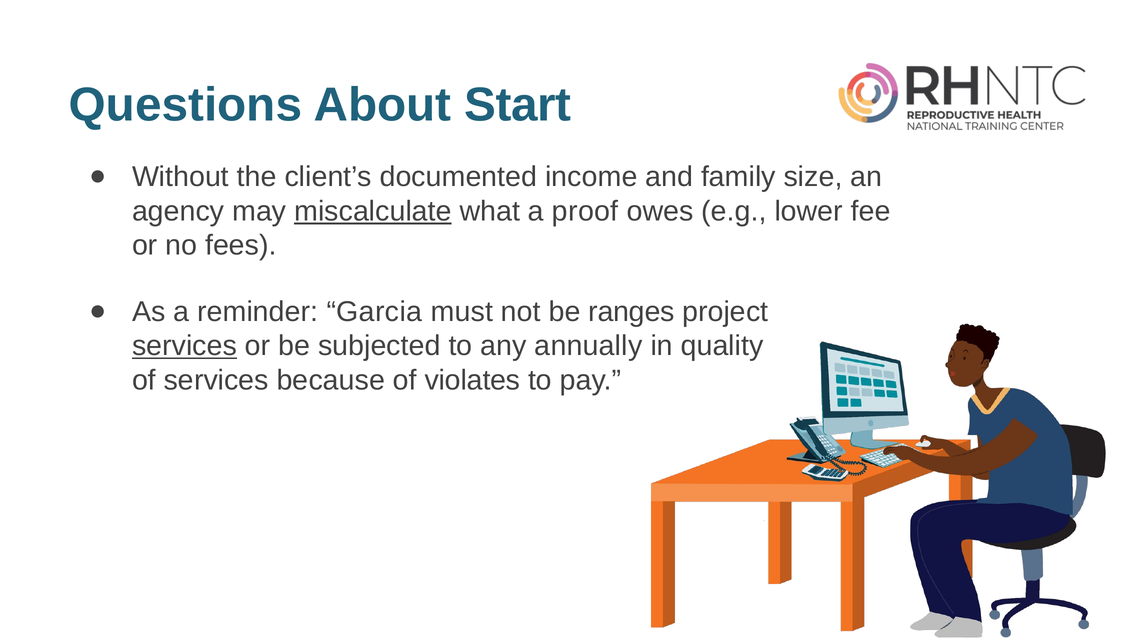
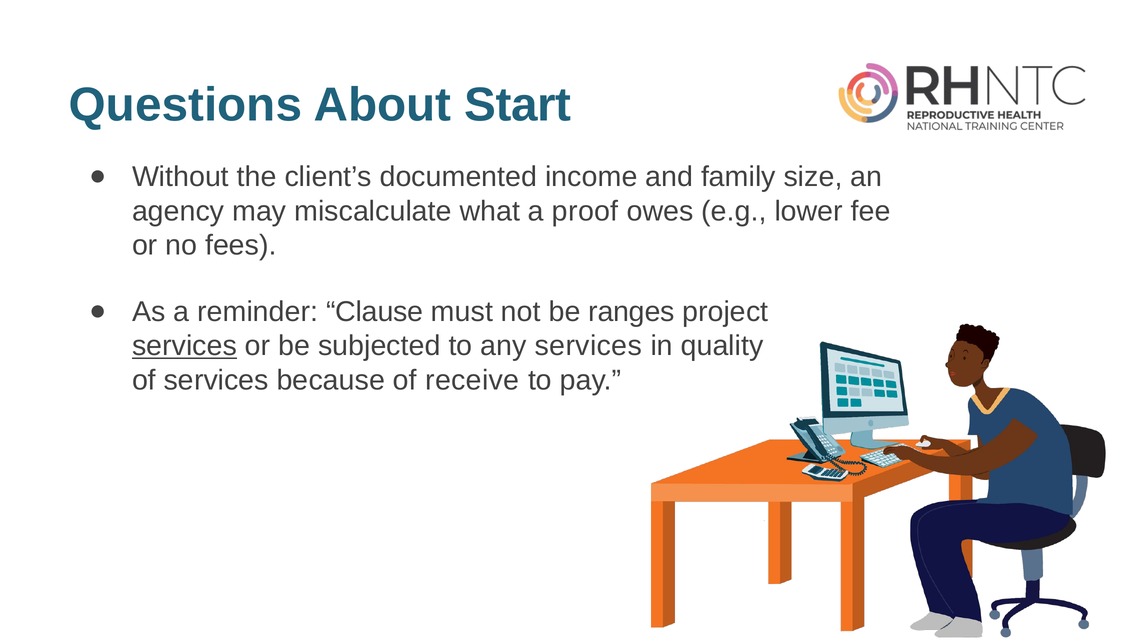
miscalculate underline: present -> none
Garcia: Garcia -> Clause
any annually: annually -> services
violates: violates -> receive
